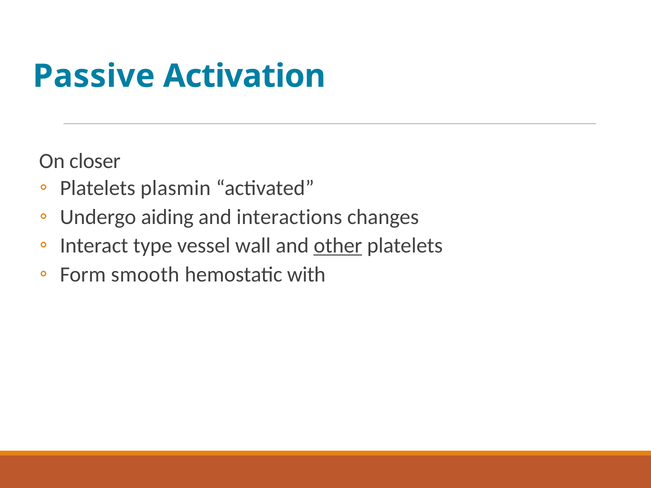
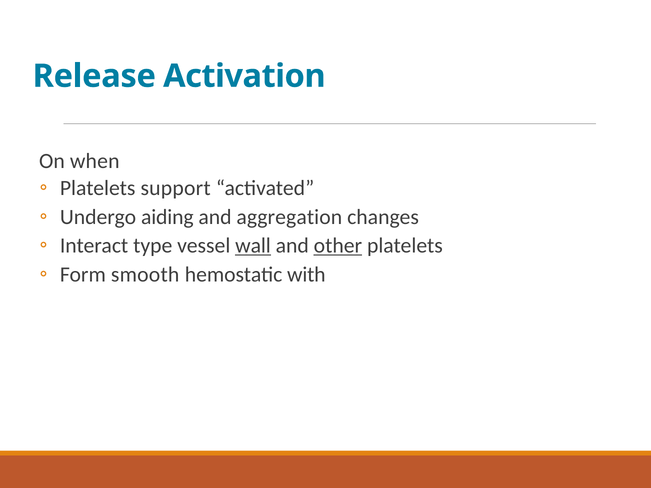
Passive: Passive -> Release
closer: closer -> when
plasmin: plasmin -> support
interactions: interactions -> aggregation
wall underline: none -> present
